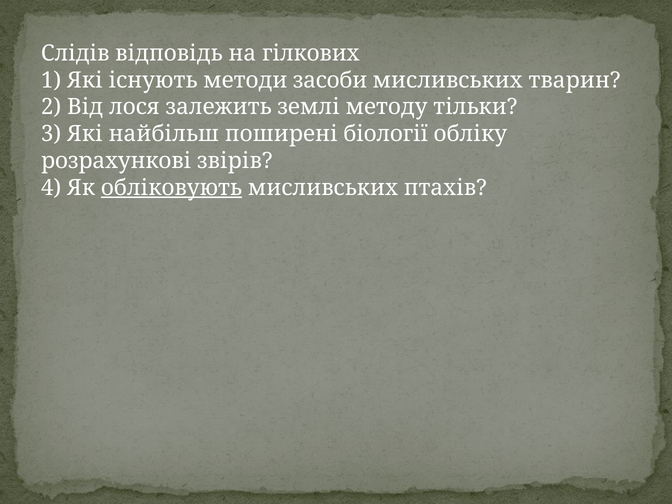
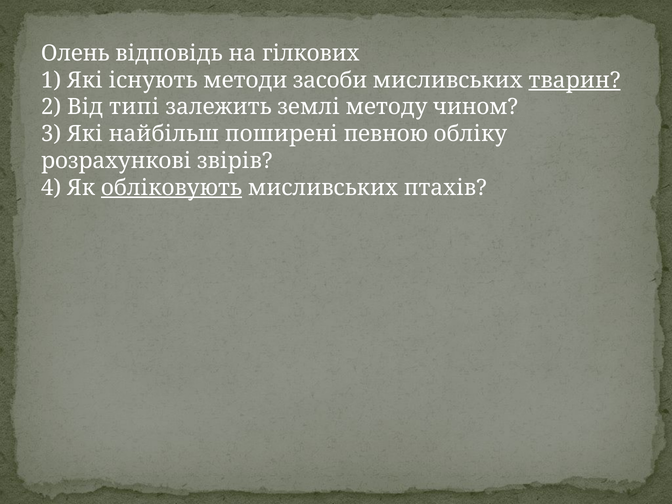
Слідів: Слідів -> Олень
тварин underline: none -> present
лося: лося -> типі
тільки: тільки -> чином
біології: біології -> певною
